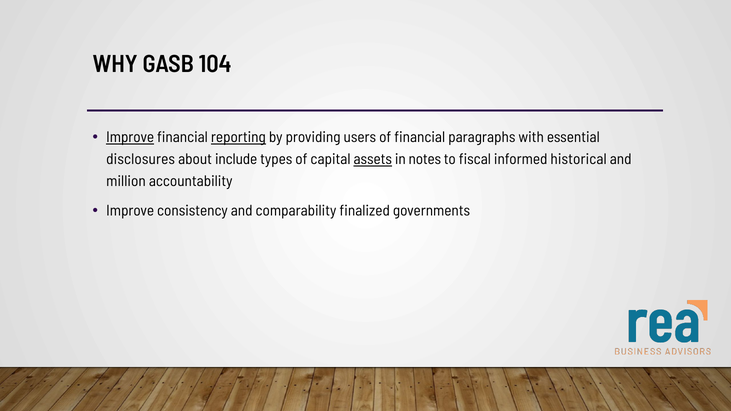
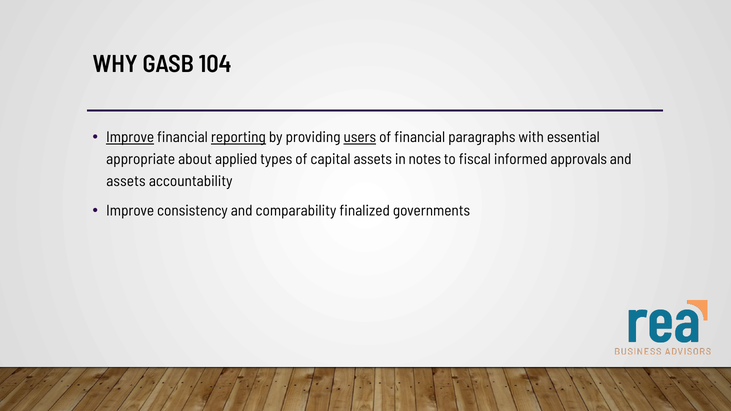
users underline: none -> present
disclosures: disclosures -> appropriate
include: include -> applied
assets at (373, 159) underline: present -> none
historical: historical -> approvals
million at (126, 181): million -> assets
